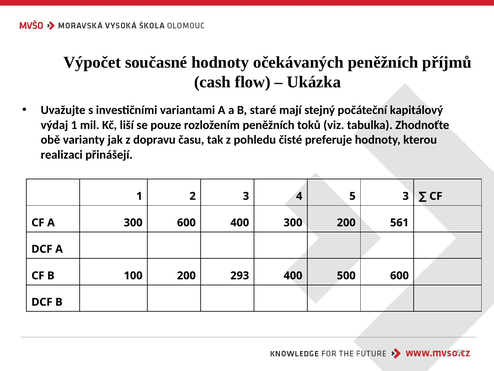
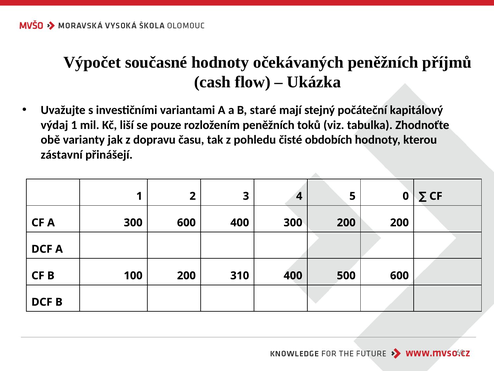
preferuje: preferuje -> obdobích
realizaci: realizaci -> zástavní
5 3: 3 -> 0
200 561: 561 -> 200
293: 293 -> 310
